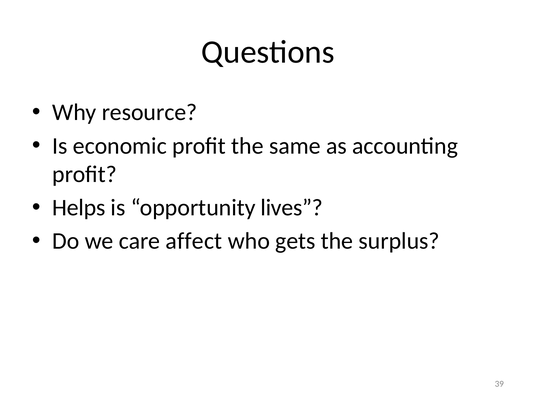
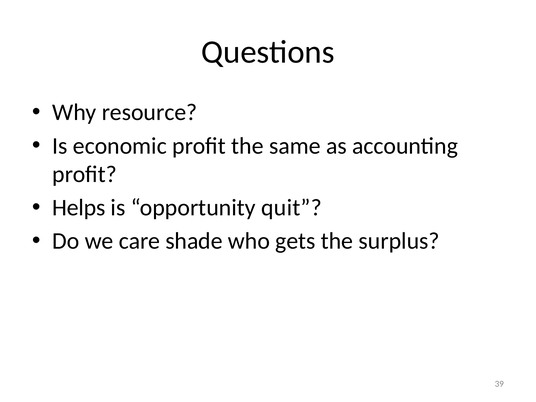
lives: lives -> quit
affect: affect -> shade
